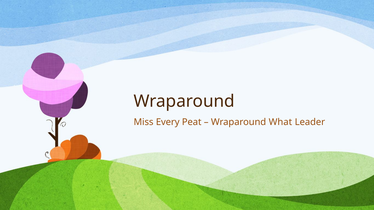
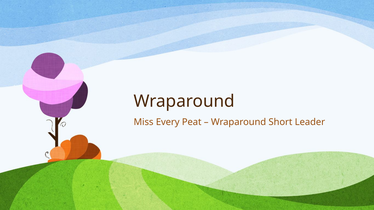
What: What -> Short
